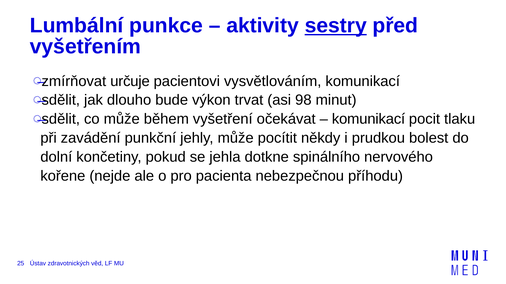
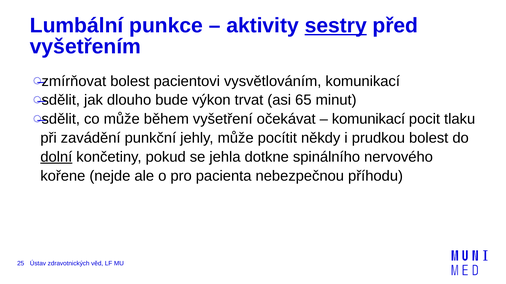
zmírňovat určuje: určuje -> bolest
98: 98 -> 65
dolní underline: none -> present
